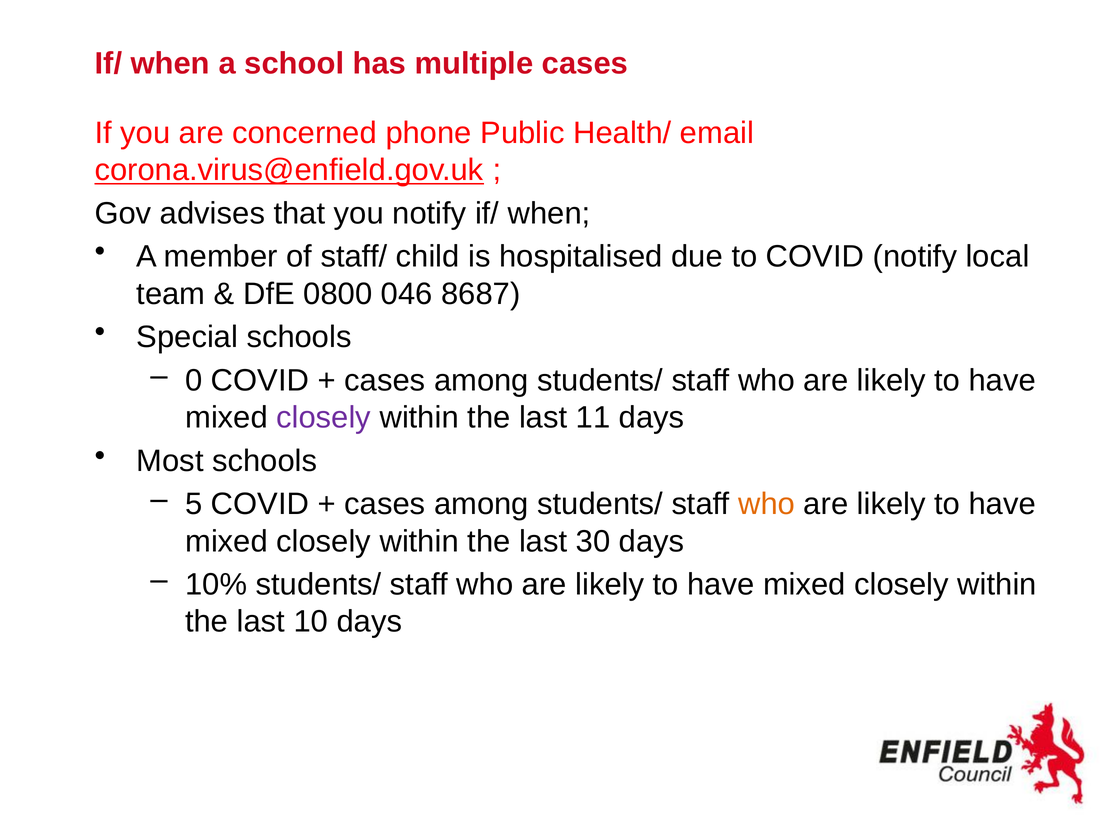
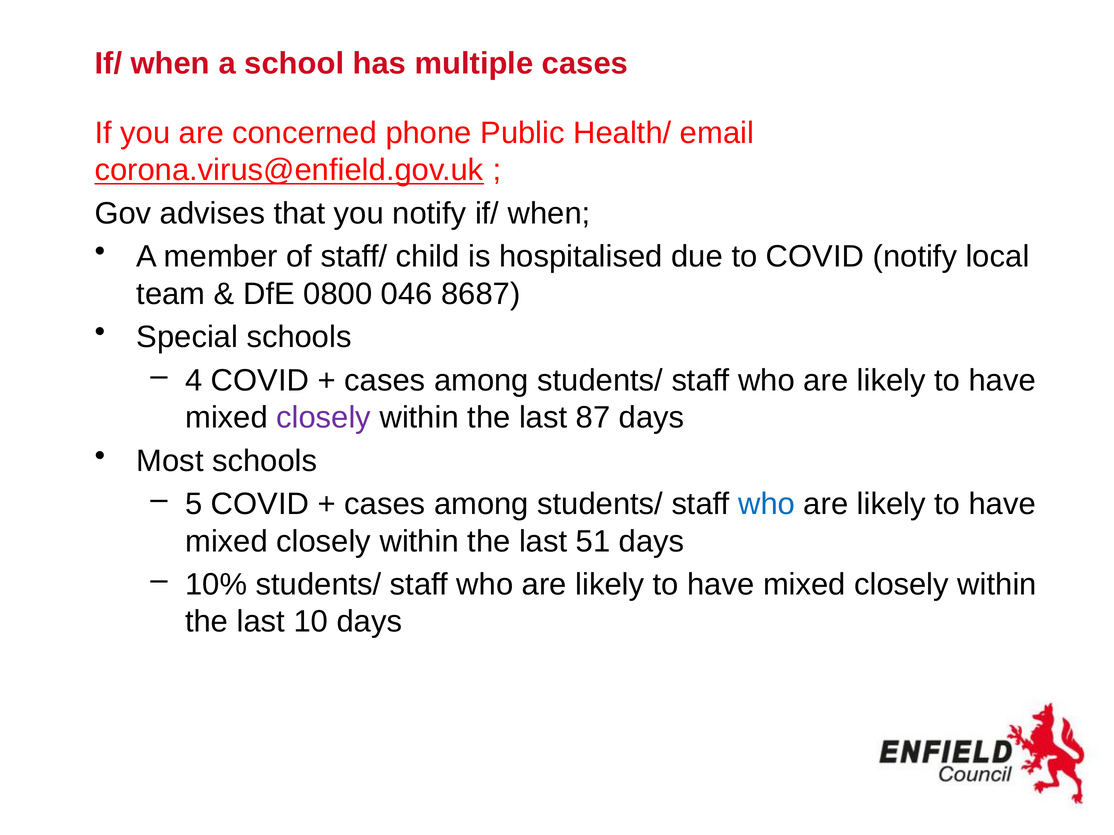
0: 0 -> 4
11: 11 -> 87
who at (767, 505) colour: orange -> blue
30: 30 -> 51
